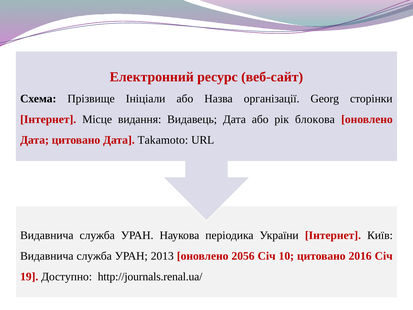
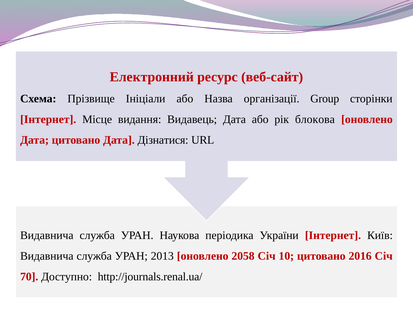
Georg: Georg -> Group
Takamoto: Takamoto -> Дізнатися
2056: 2056 -> 2058
19: 19 -> 70
